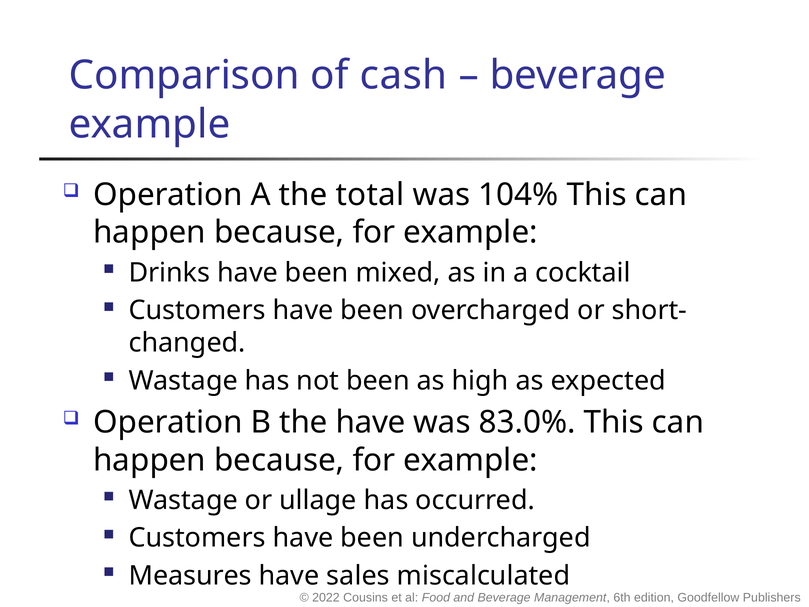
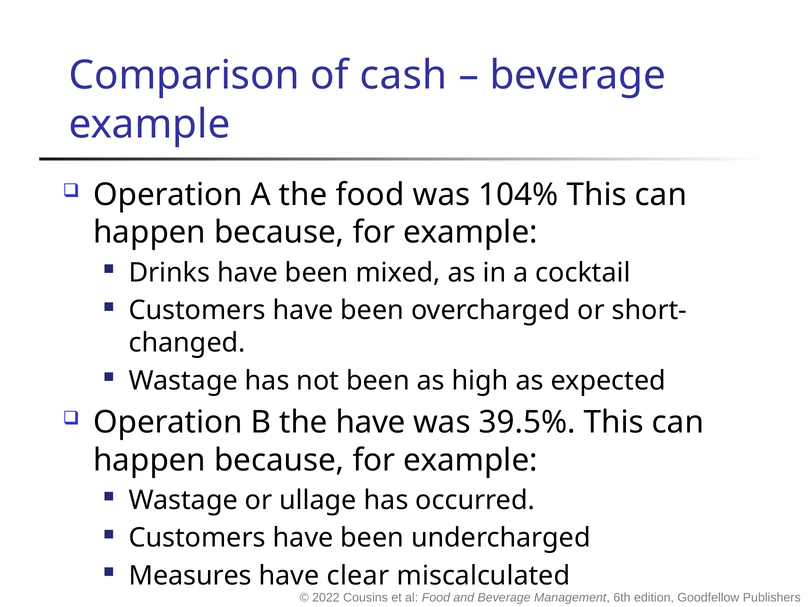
the total: total -> food
83.0%: 83.0% -> 39.5%
sales: sales -> clear
